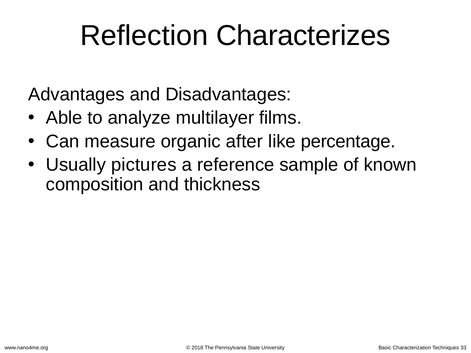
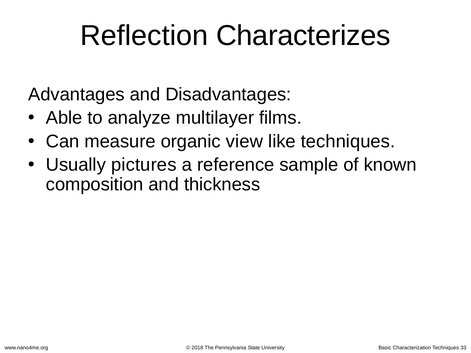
after: after -> view
like percentage: percentage -> techniques
